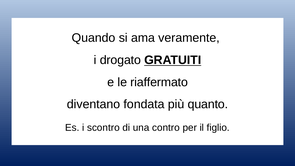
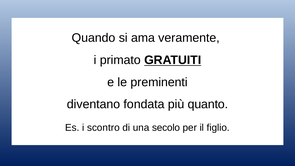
drogato: drogato -> primato
riaffermato: riaffermato -> preminenti
contro: contro -> secolo
